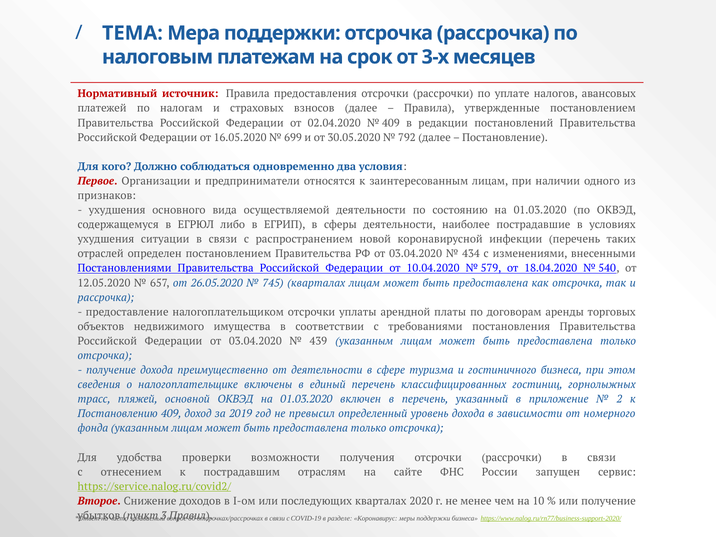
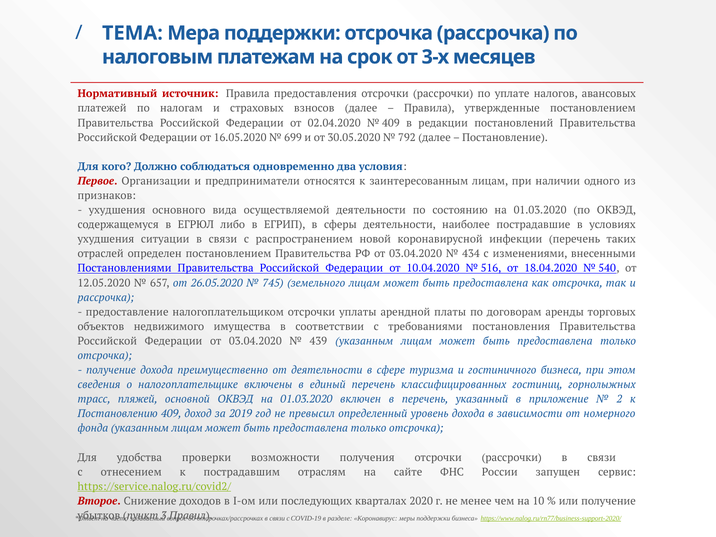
579: 579 -> 516
745 кварталах: кварталах -> земельного
